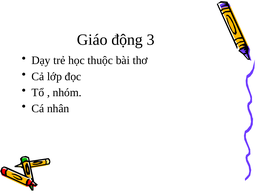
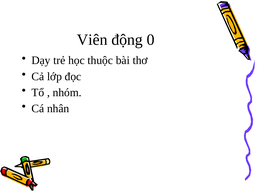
Giáo: Giáo -> Viên
3: 3 -> 0
